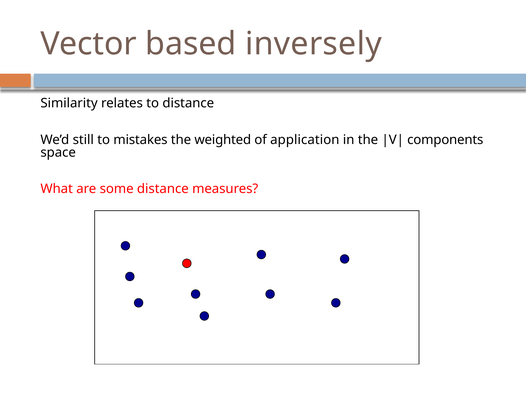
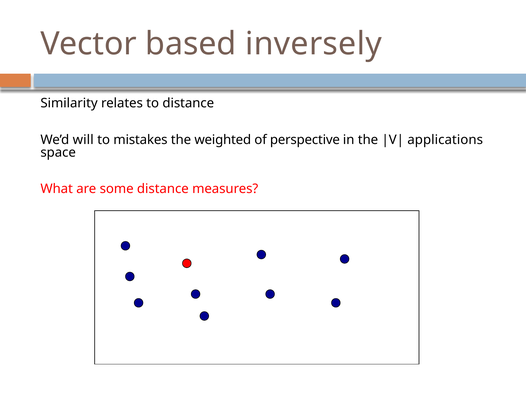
still: still -> will
application: application -> perspective
components: components -> applications
